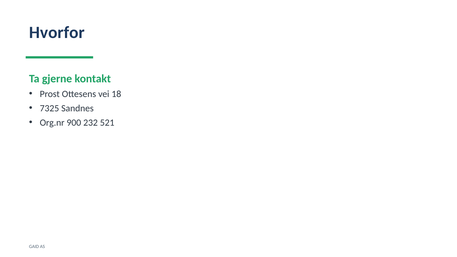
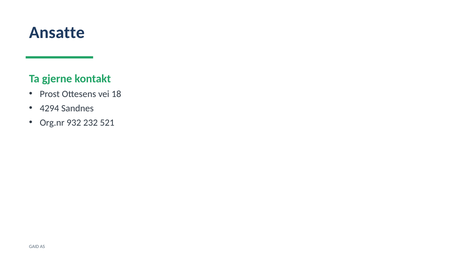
Hvorfor: Hvorfor -> Ansatte
7325: 7325 -> 4294
900: 900 -> 932
